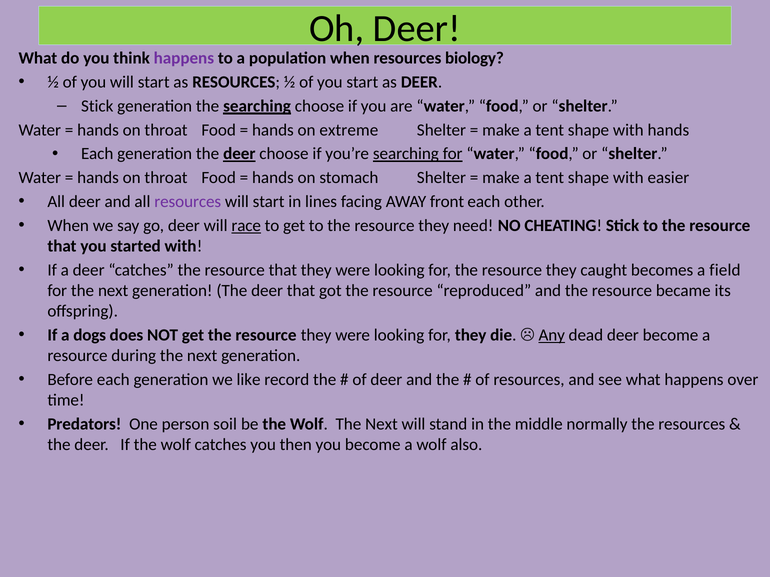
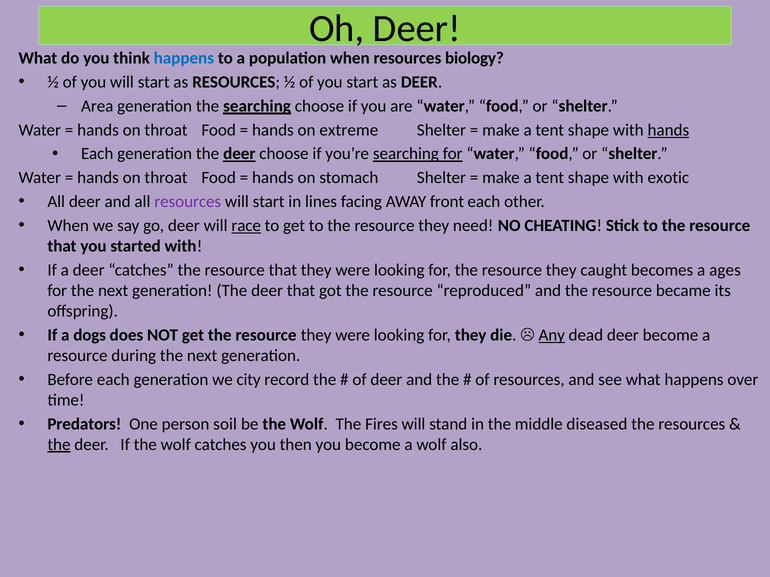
happens at (184, 58) colour: purple -> blue
Stick at (97, 106): Stick -> Area
hands at (668, 130) underline: none -> present
easier: easier -> exotic
field: field -> ages
like: like -> city
Wolf The Next: Next -> Fires
normally: normally -> diseased
the at (59, 445) underline: none -> present
